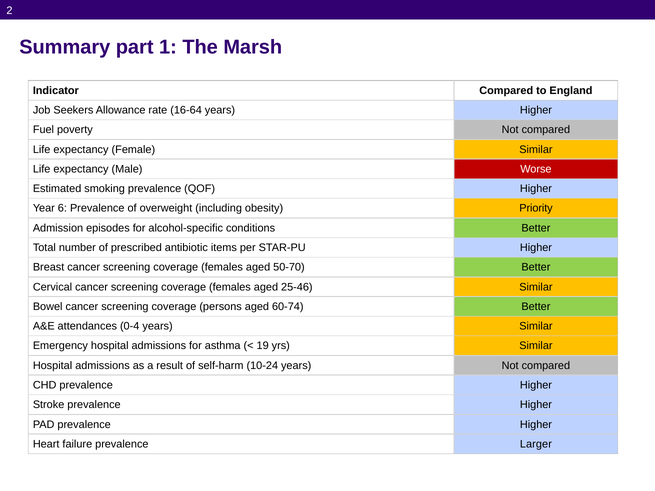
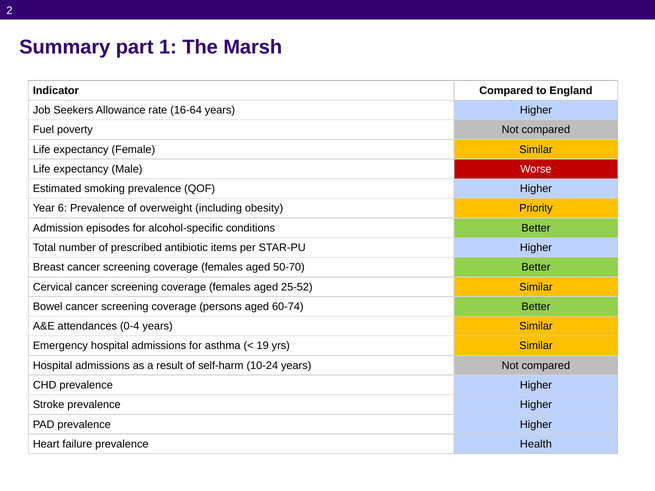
25-46: 25-46 -> 25-52
Larger: Larger -> Health
